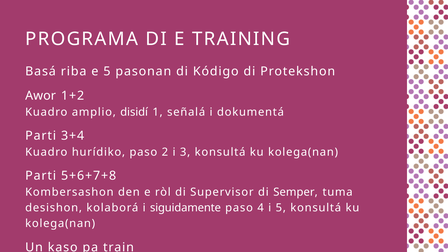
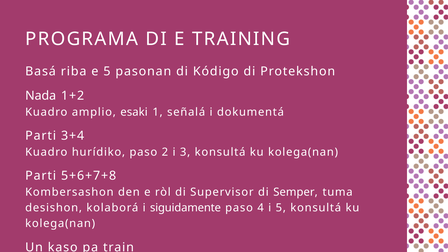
Awor: Awor -> Nada
disidí: disidí -> esaki
